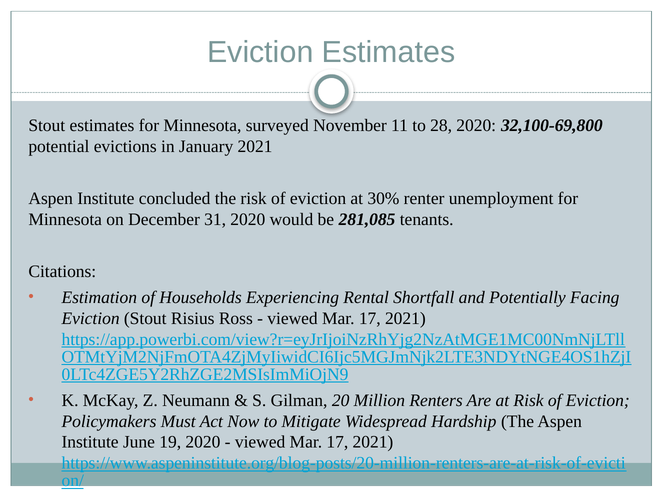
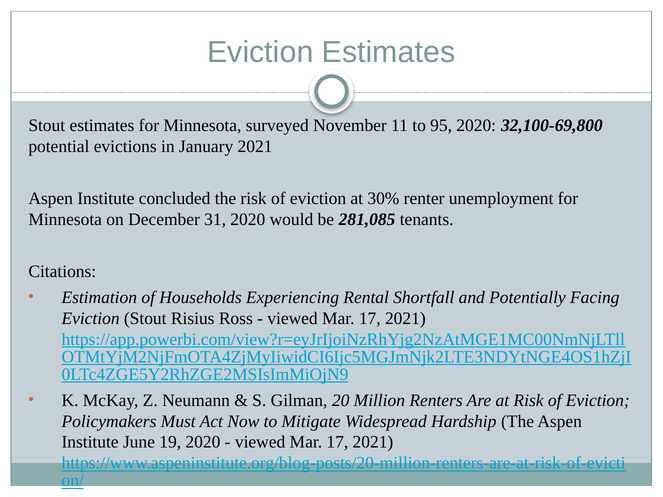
28: 28 -> 95
